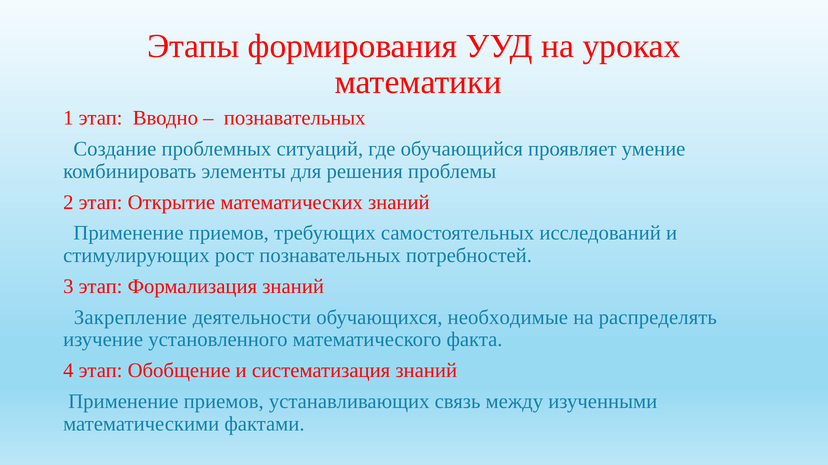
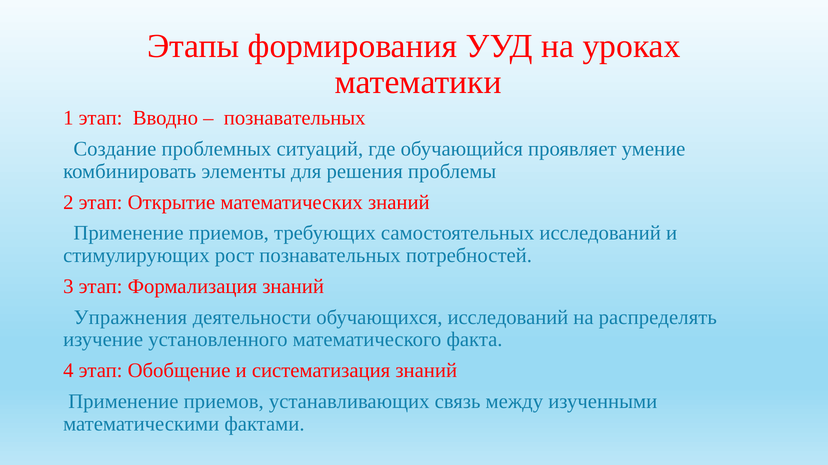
Закрепление: Закрепление -> Упражнения
обучающихся необходимые: необходимые -> исследований
